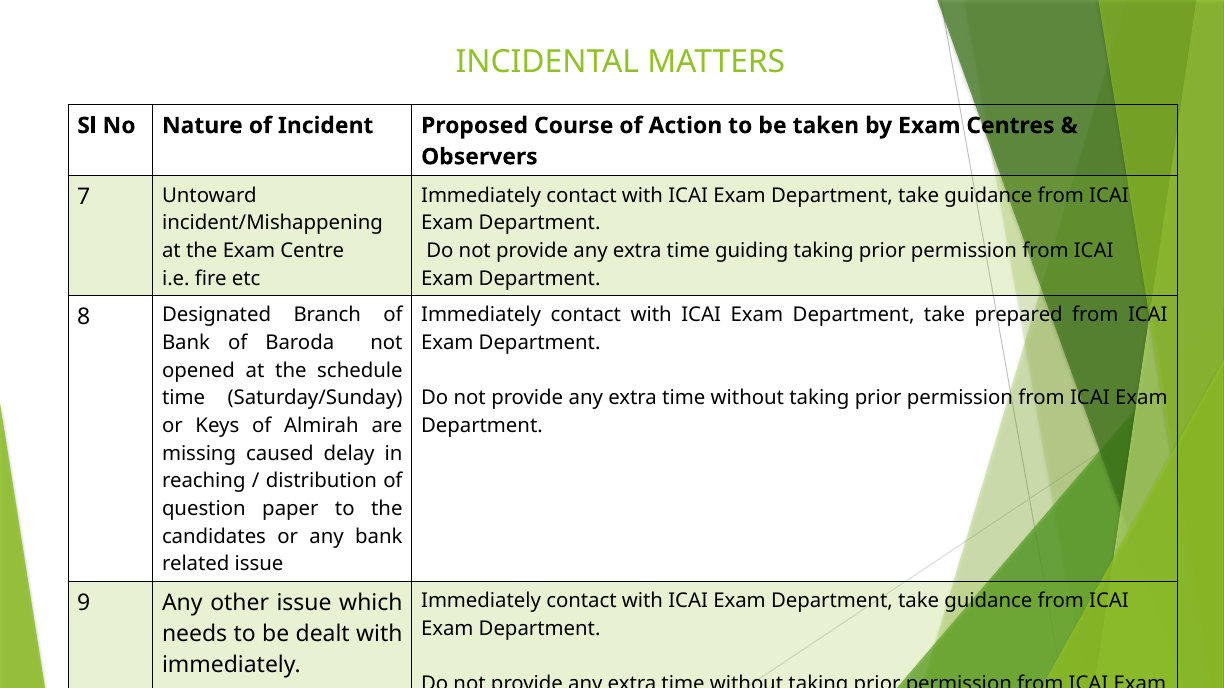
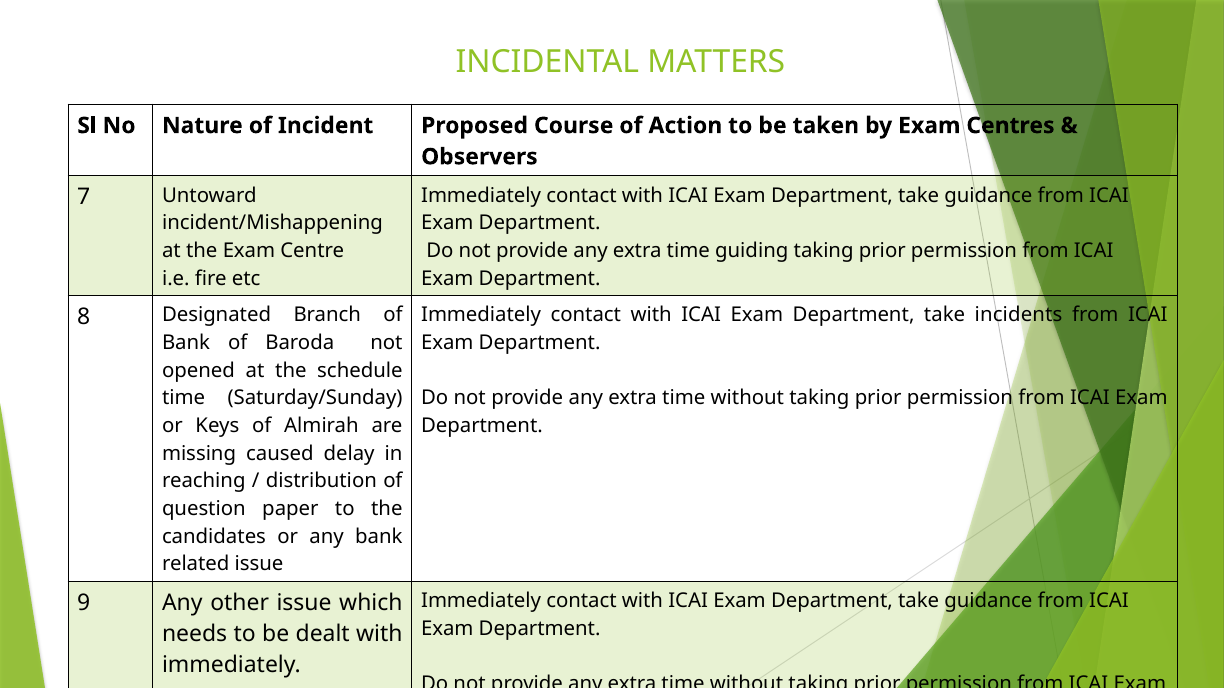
prepared: prepared -> incidents
